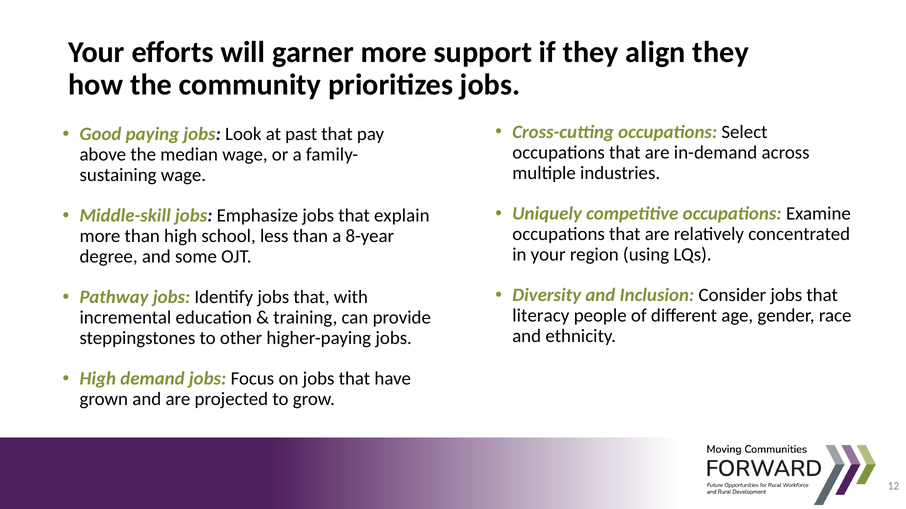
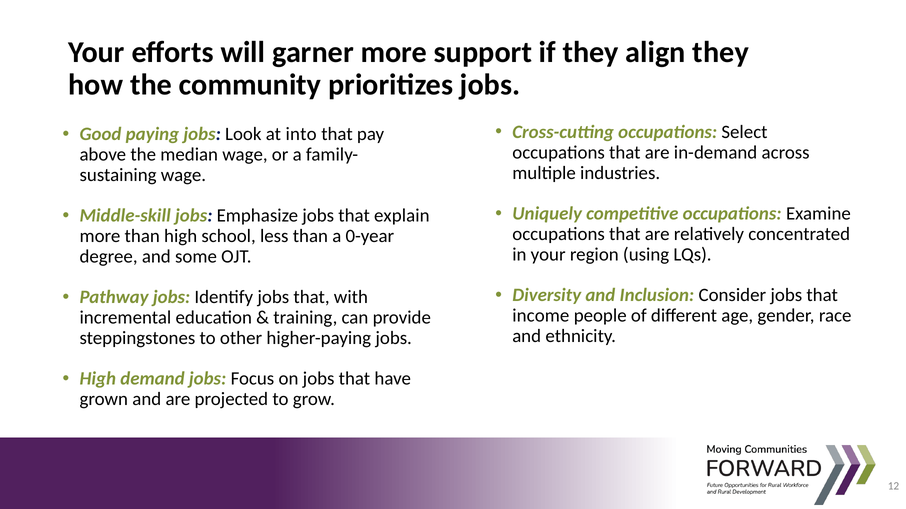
past: past -> into
8-year: 8-year -> 0-year
literacy: literacy -> income
